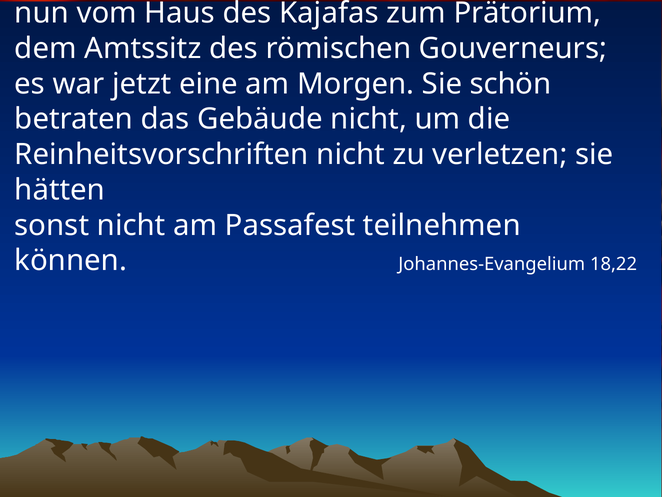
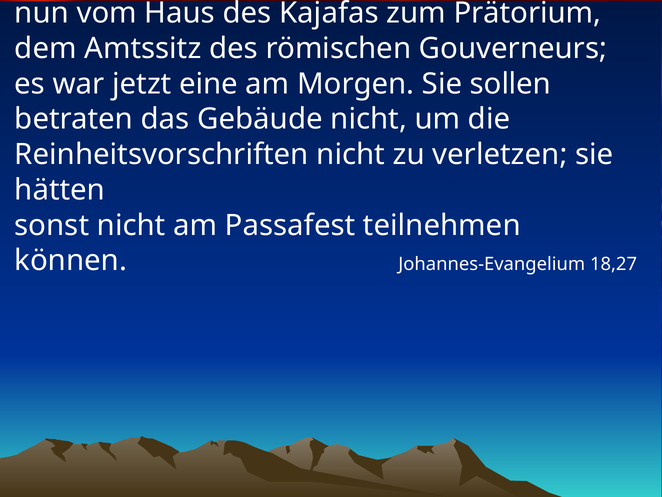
schön: schön -> sollen
18,22: 18,22 -> 18,27
